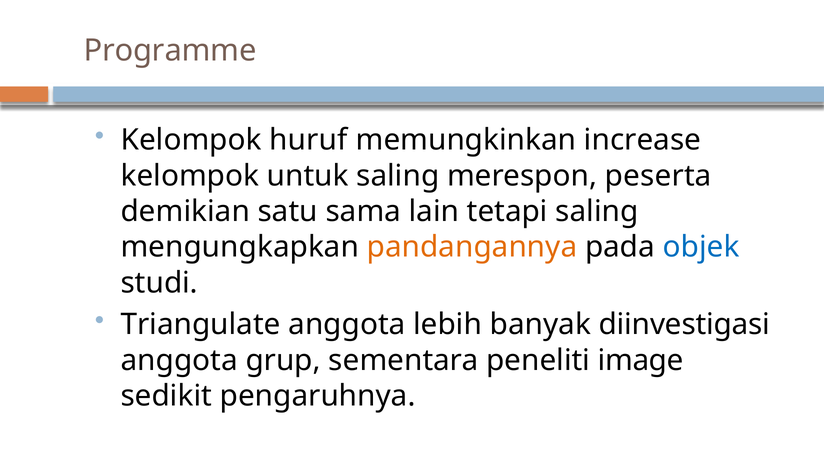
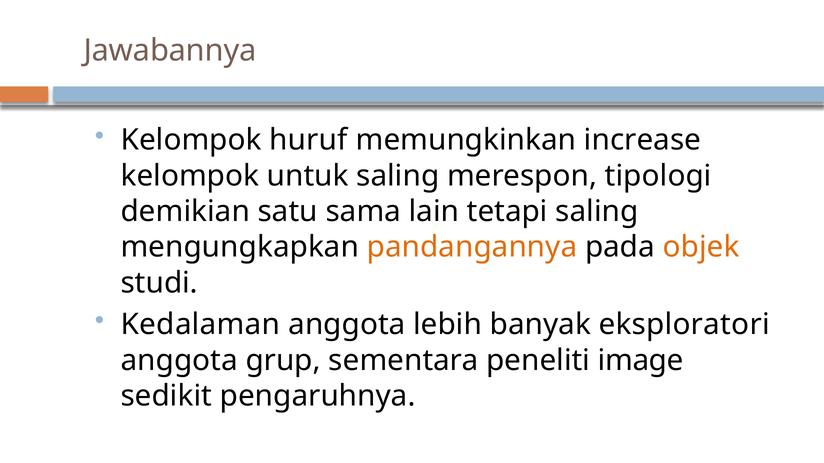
Programme: Programme -> Jawabannya
peserta: peserta -> tipologi
objek colour: blue -> orange
Triangulate: Triangulate -> Kedalaman
diinvestigasi: diinvestigasi -> eksploratori
